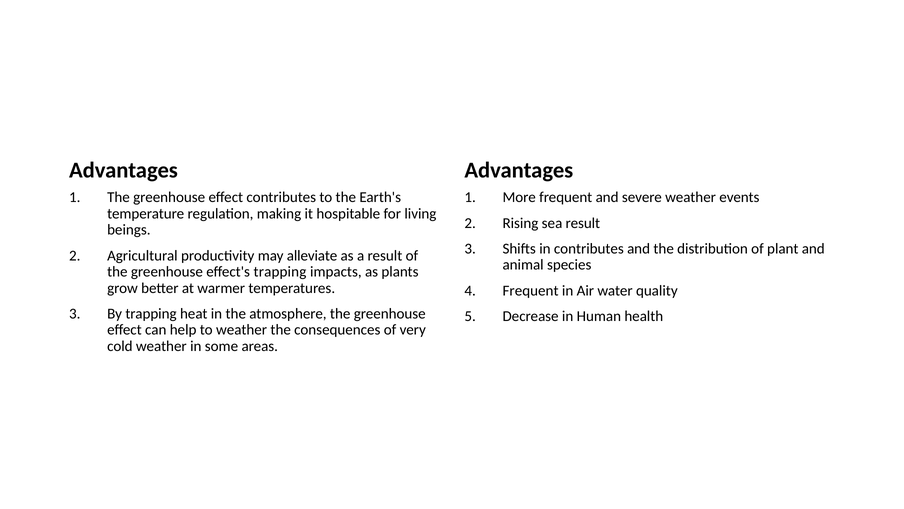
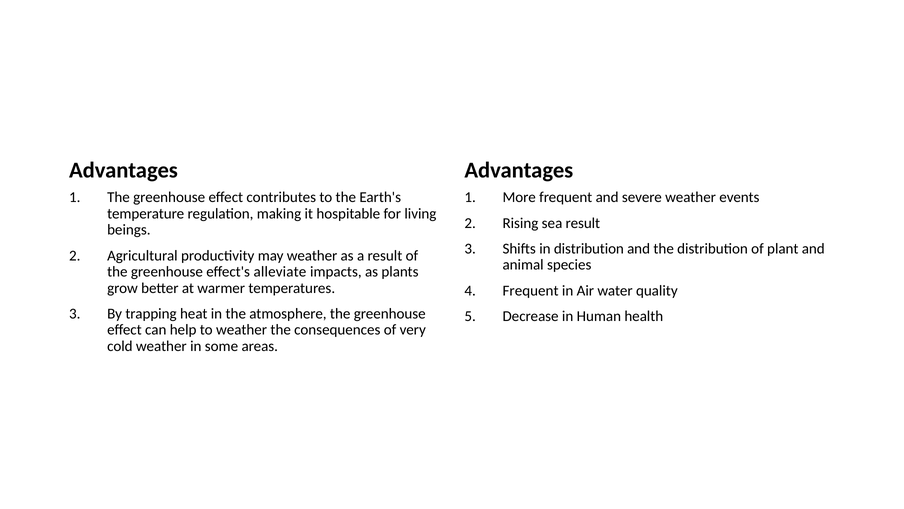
in contributes: contributes -> distribution
may alleviate: alleviate -> weather
effect's trapping: trapping -> alleviate
